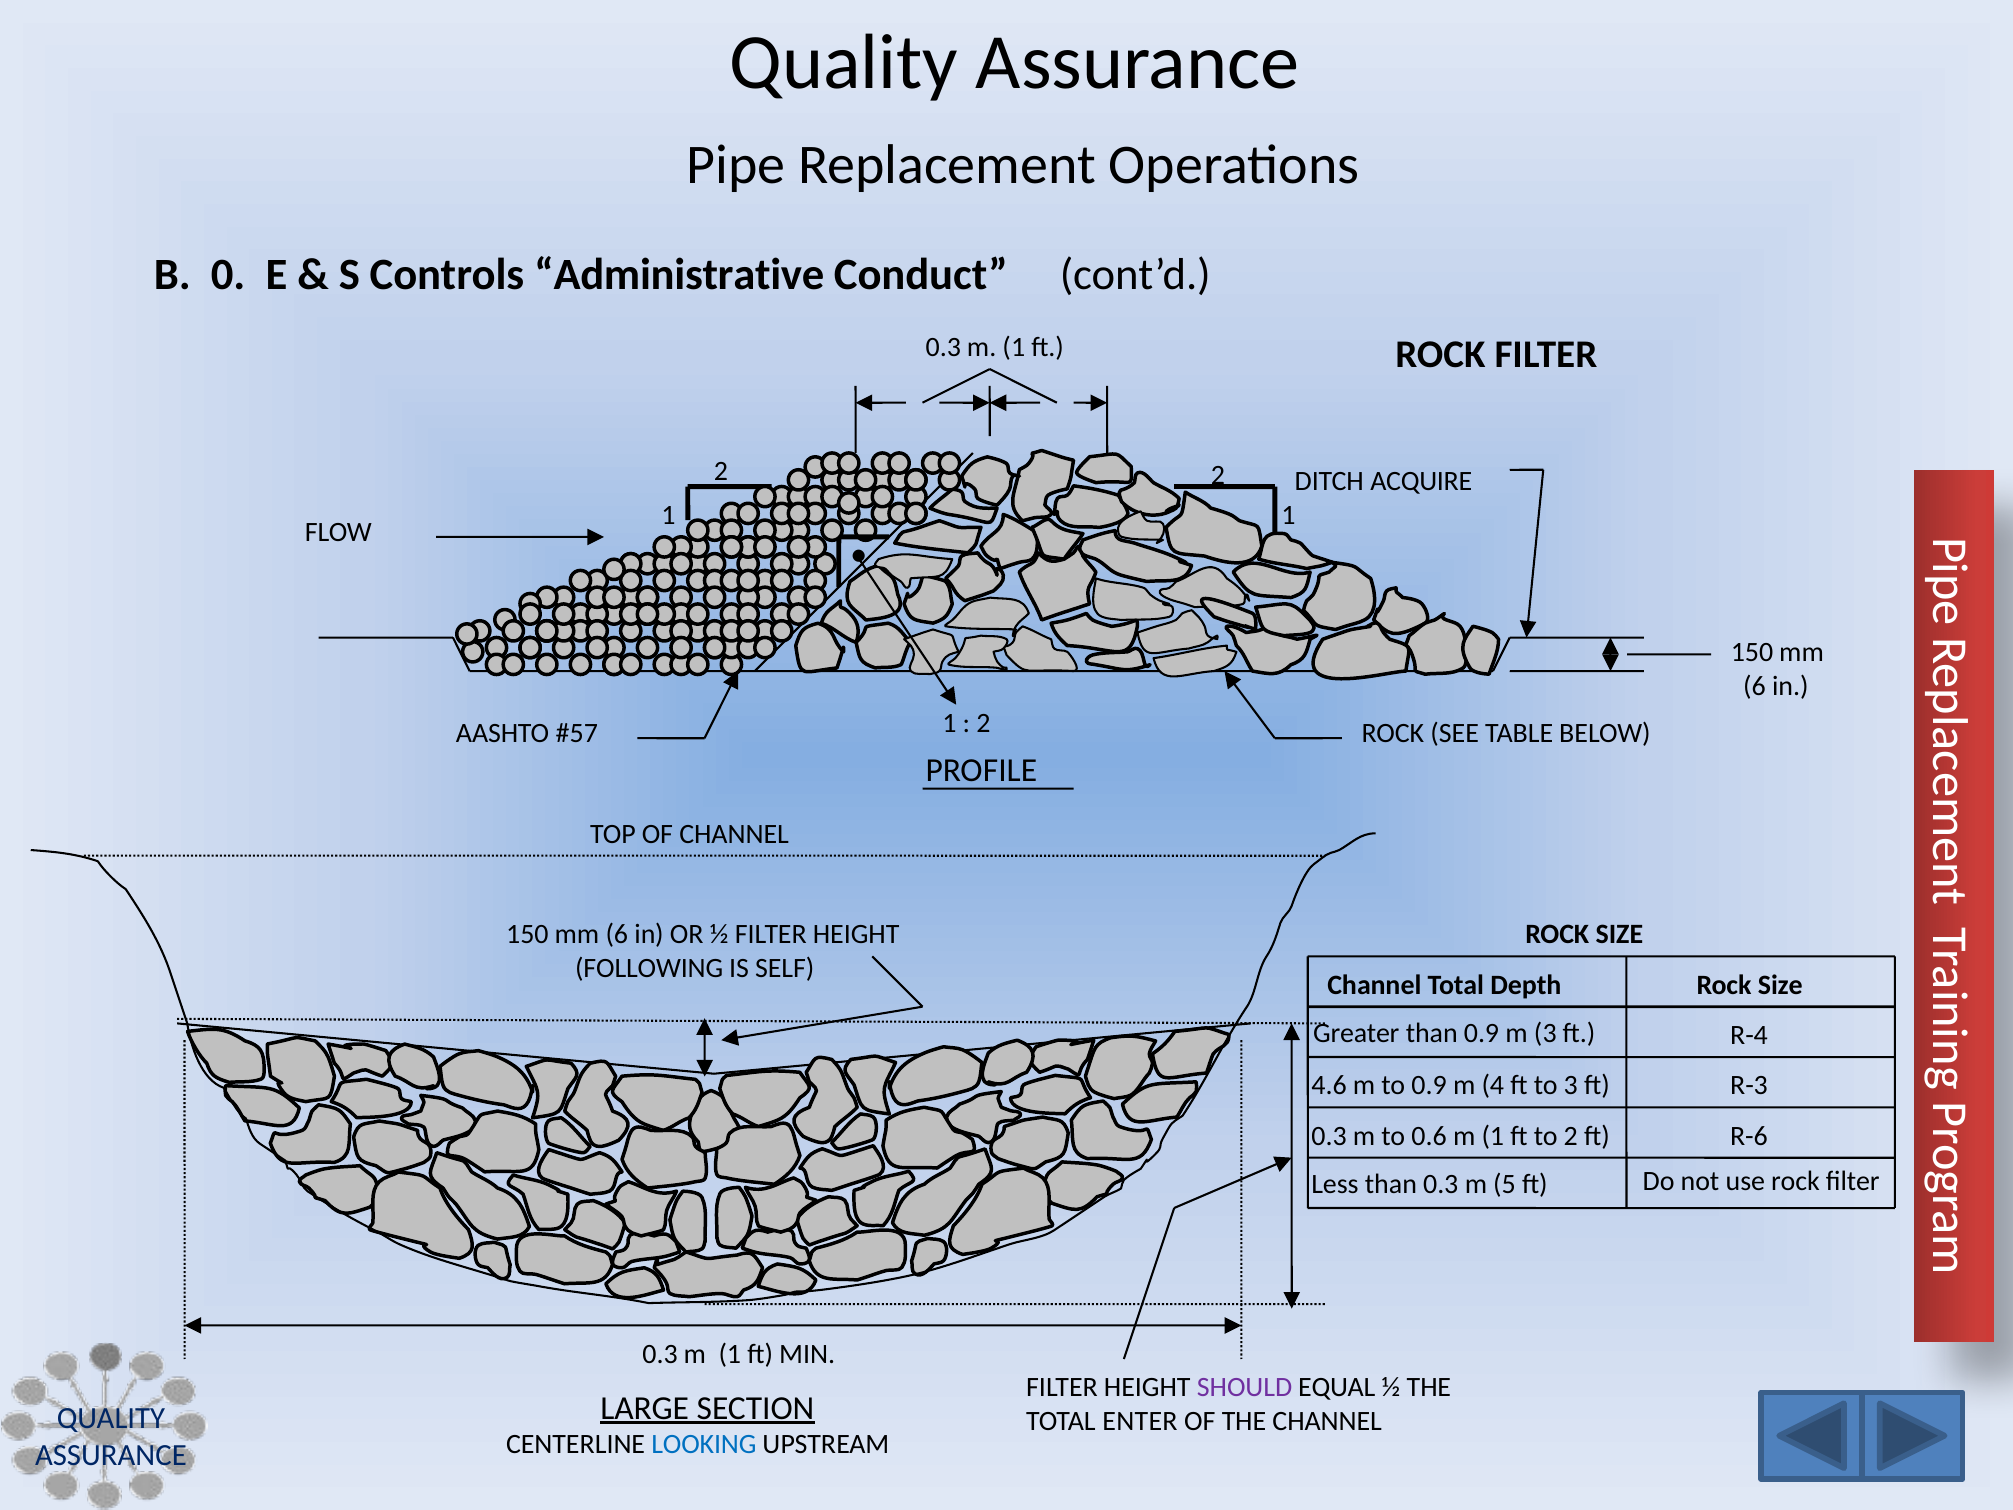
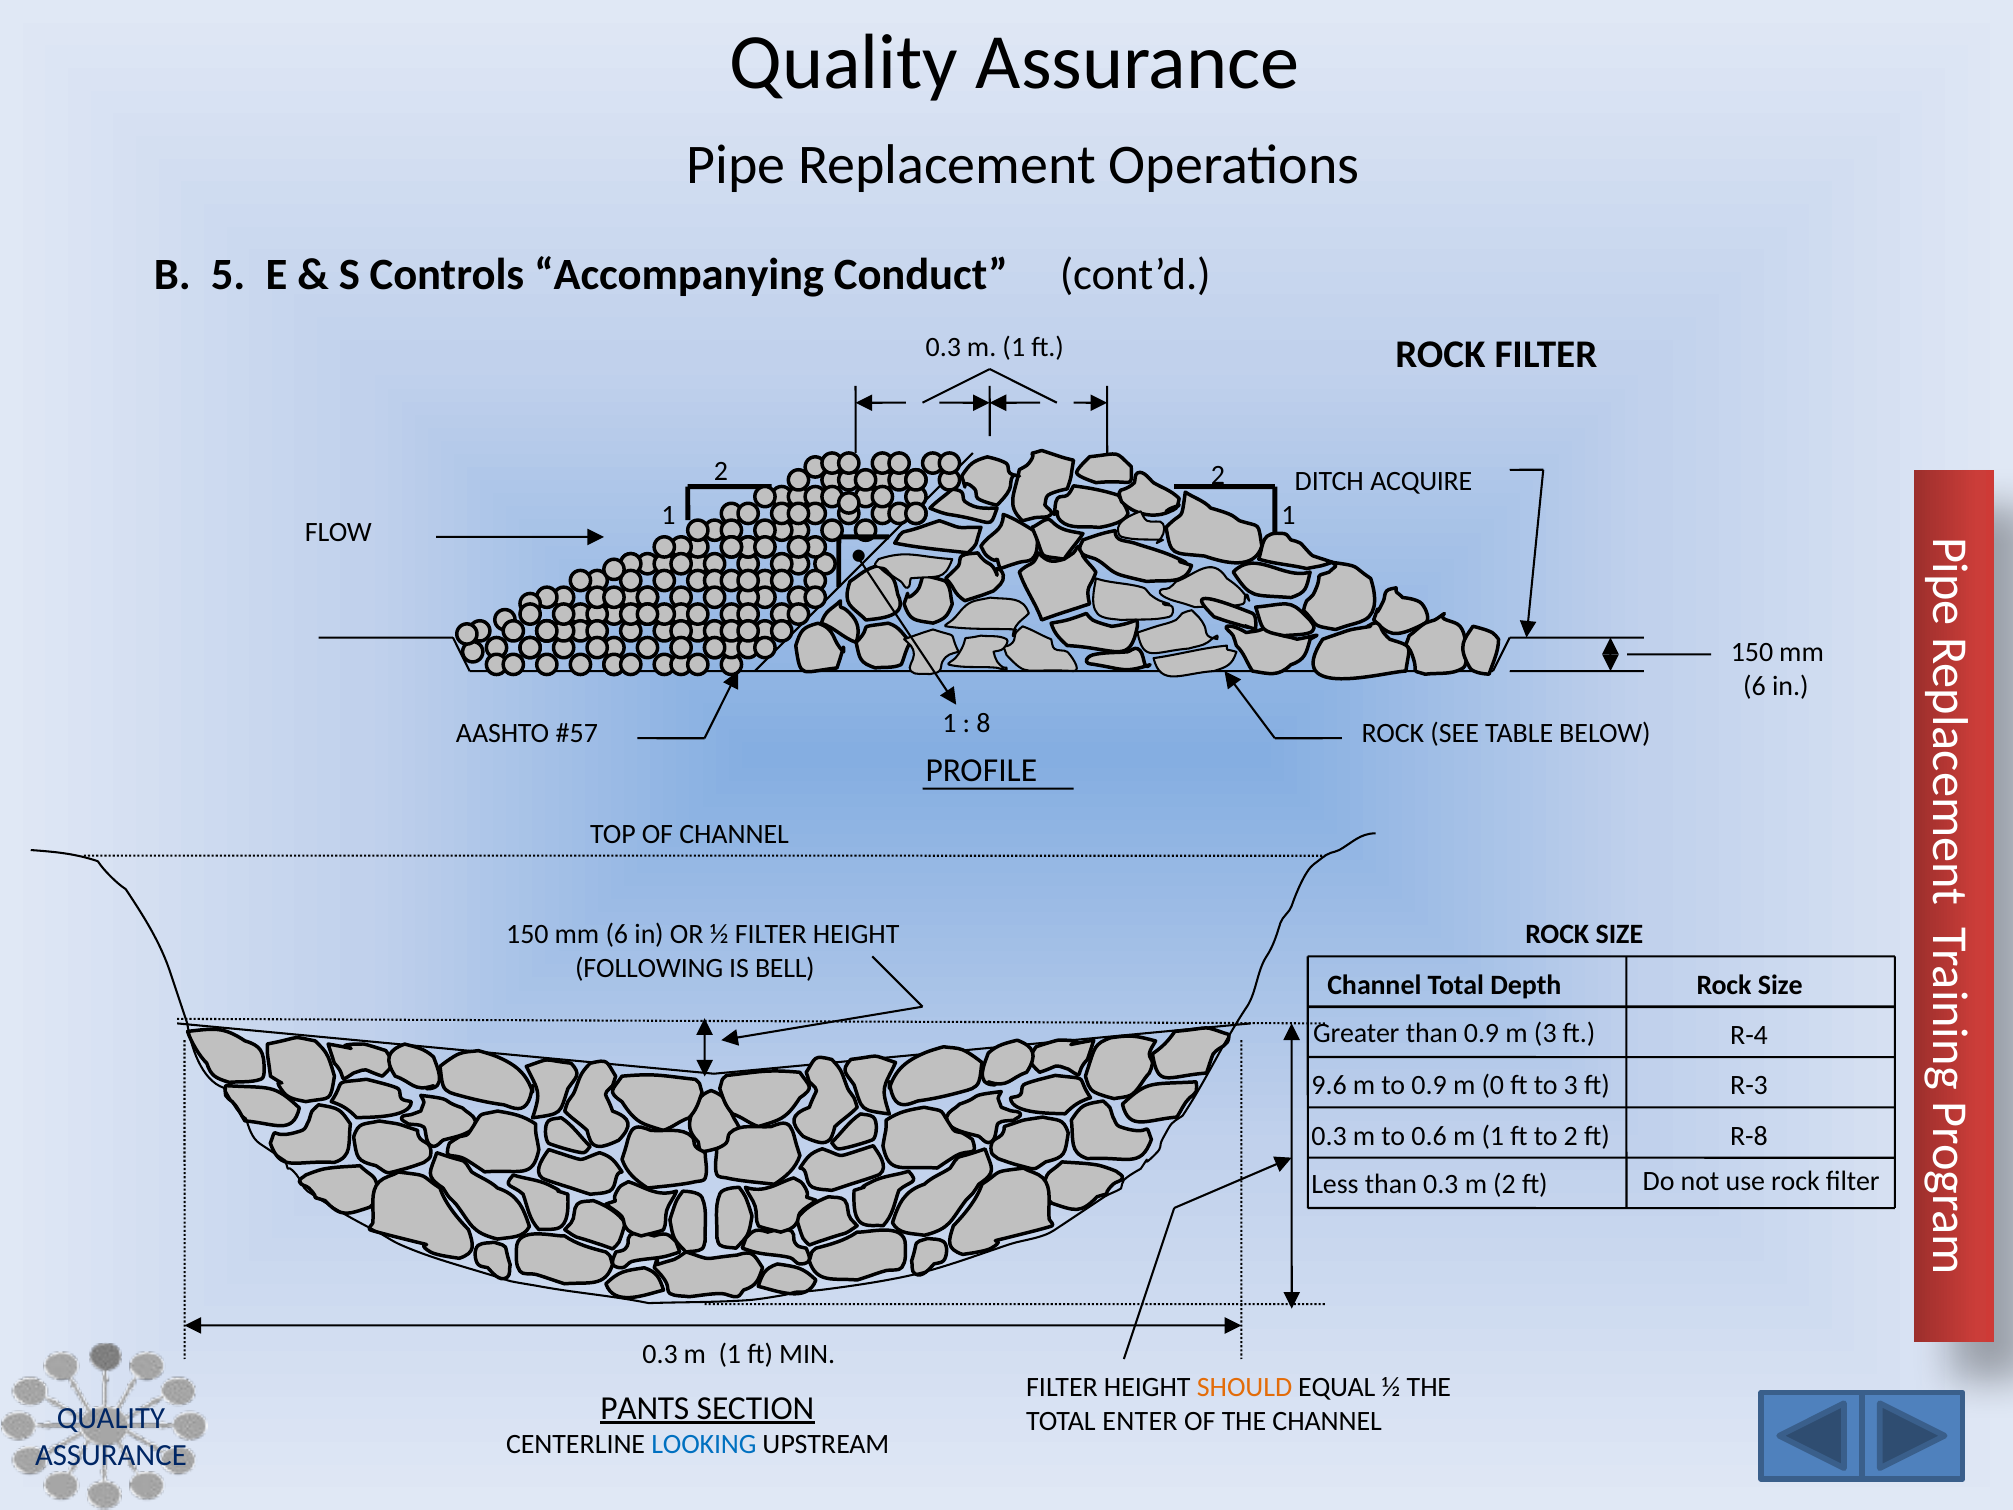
0: 0 -> 5
Administrative: Administrative -> Accompanying
2 at (983, 723): 2 -> 8
SELF: SELF -> BELL
4.6: 4.6 -> 9.6
4: 4 -> 0
R-6: R-6 -> R-8
m 5: 5 -> 2
SHOULD colour: purple -> orange
LARGE: LARGE -> PANTS
